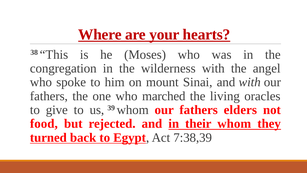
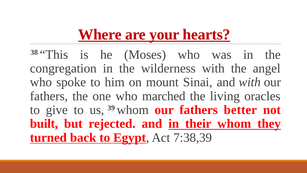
elders: elders -> better
food: food -> built
